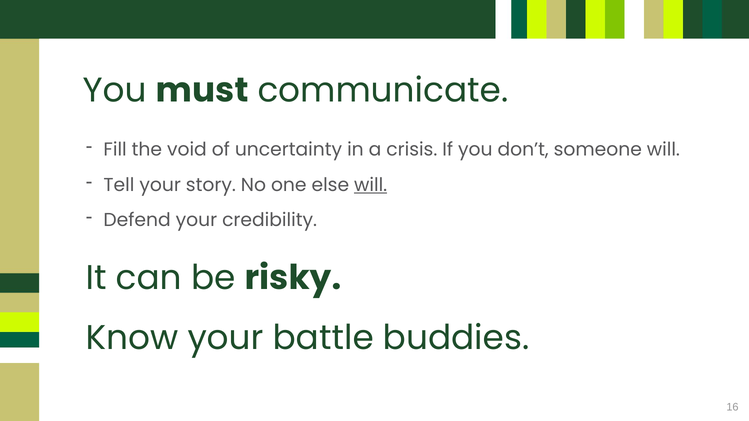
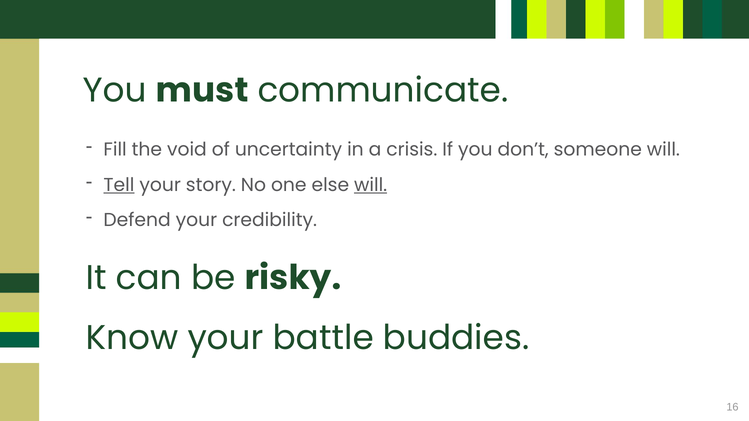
Tell underline: none -> present
